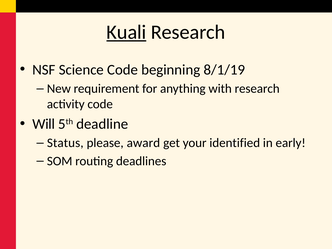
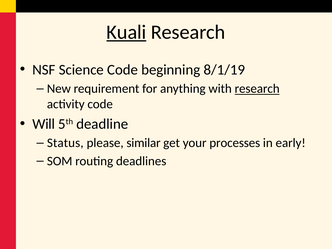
research at (257, 89) underline: none -> present
award: award -> similar
identified: identified -> processes
